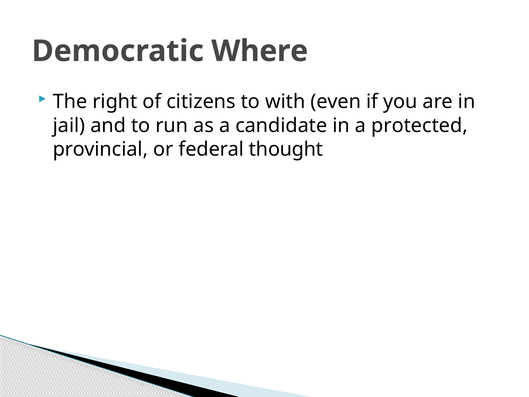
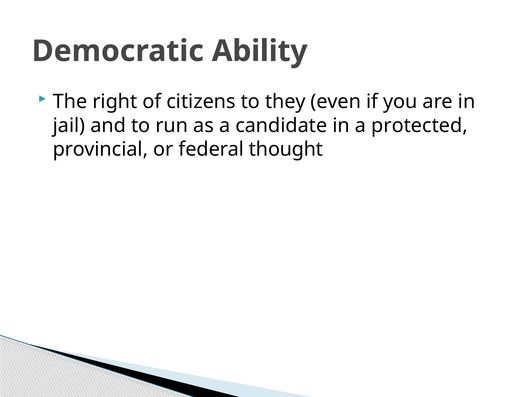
Where: Where -> Ability
with: with -> they
